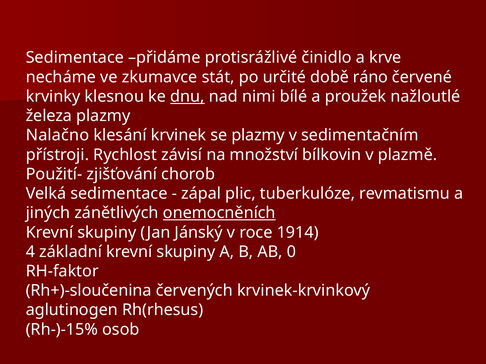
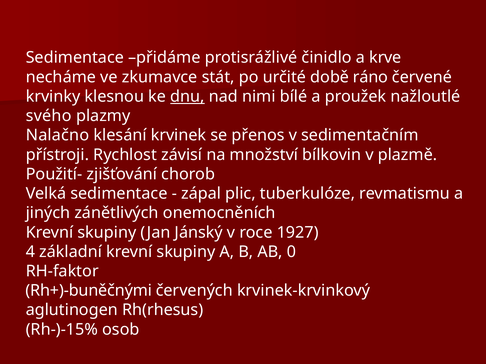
železa: železa -> svého
se plazmy: plazmy -> přenos
onemocněních underline: present -> none
1914: 1914 -> 1927
Rh+)-sloučenina: Rh+)-sloučenina -> Rh+)-buněčnými
